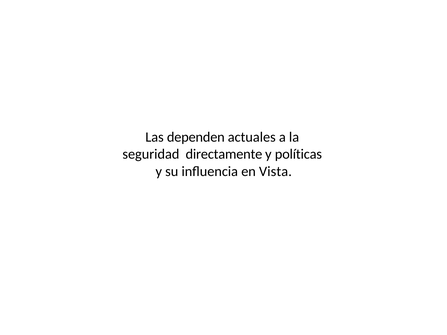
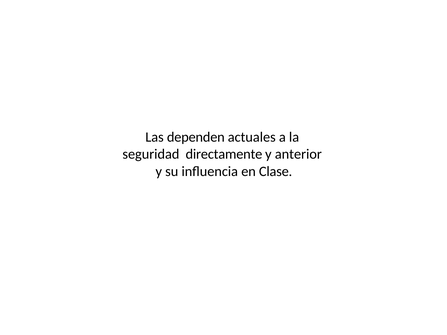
políticas: políticas -> anterior
Vista: Vista -> Clase
